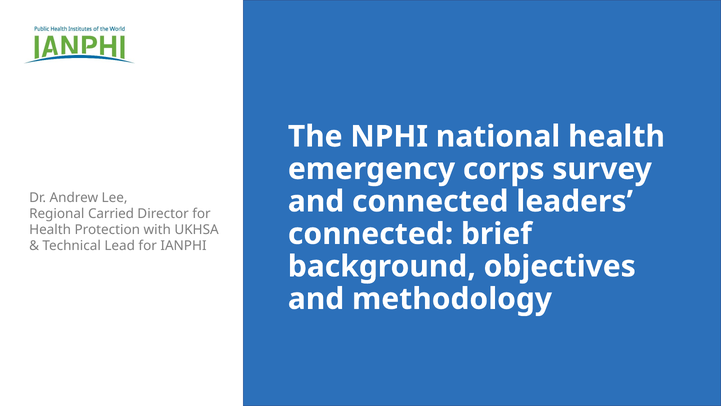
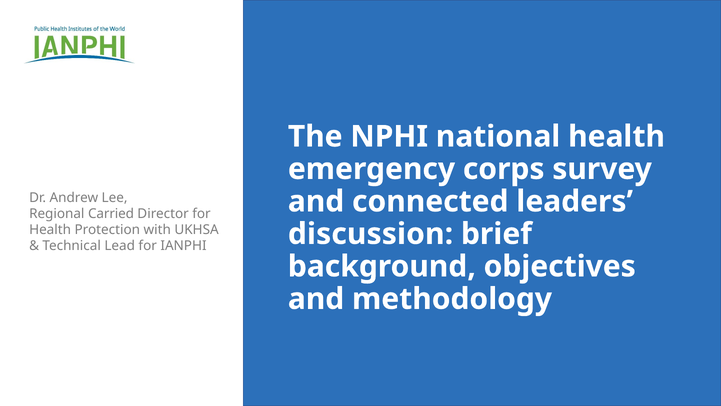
connected at (371, 234): connected -> discussion
